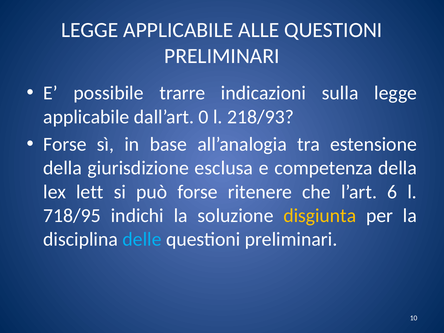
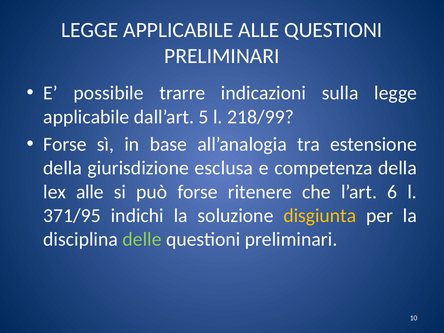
0: 0 -> 5
218/93: 218/93 -> 218/99
lex lett: lett -> alle
718/95: 718/95 -> 371/95
delle colour: light blue -> light green
